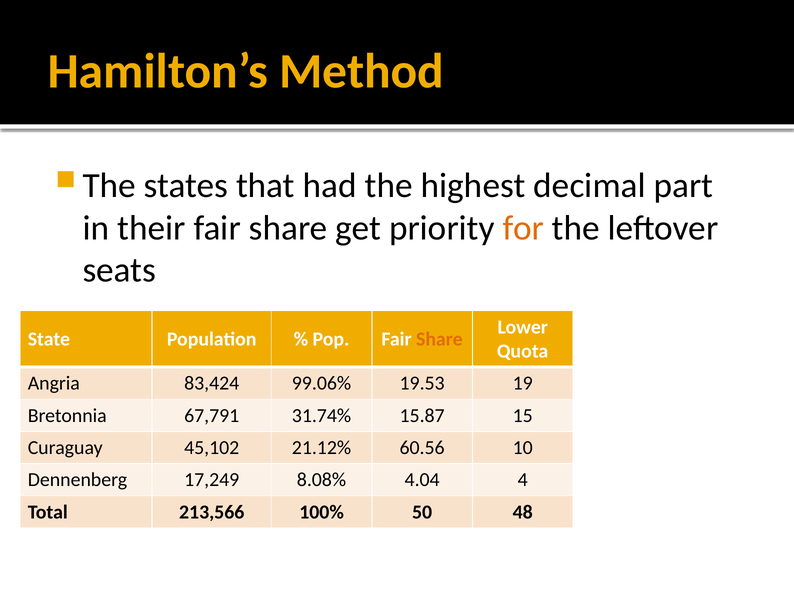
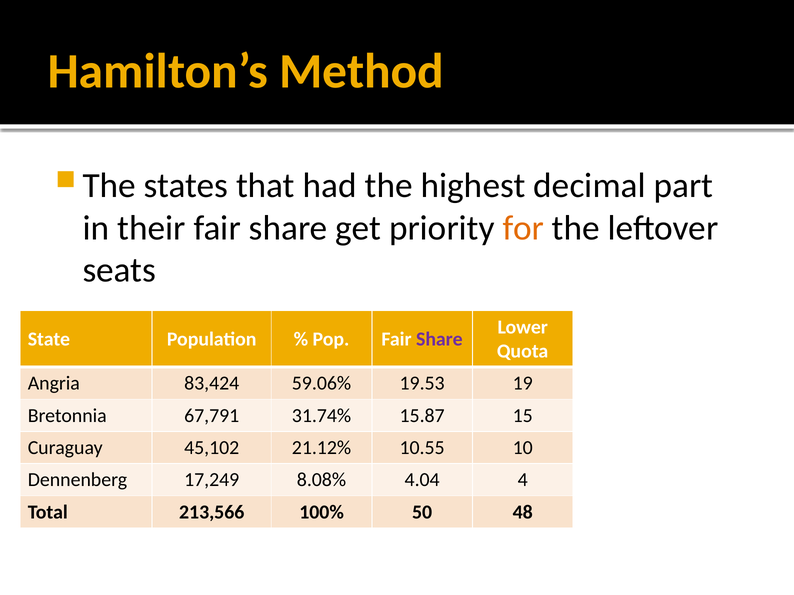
Share at (439, 339) colour: orange -> purple
99.06%: 99.06% -> 59.06%
60.56: 60.56 -> 10.55
